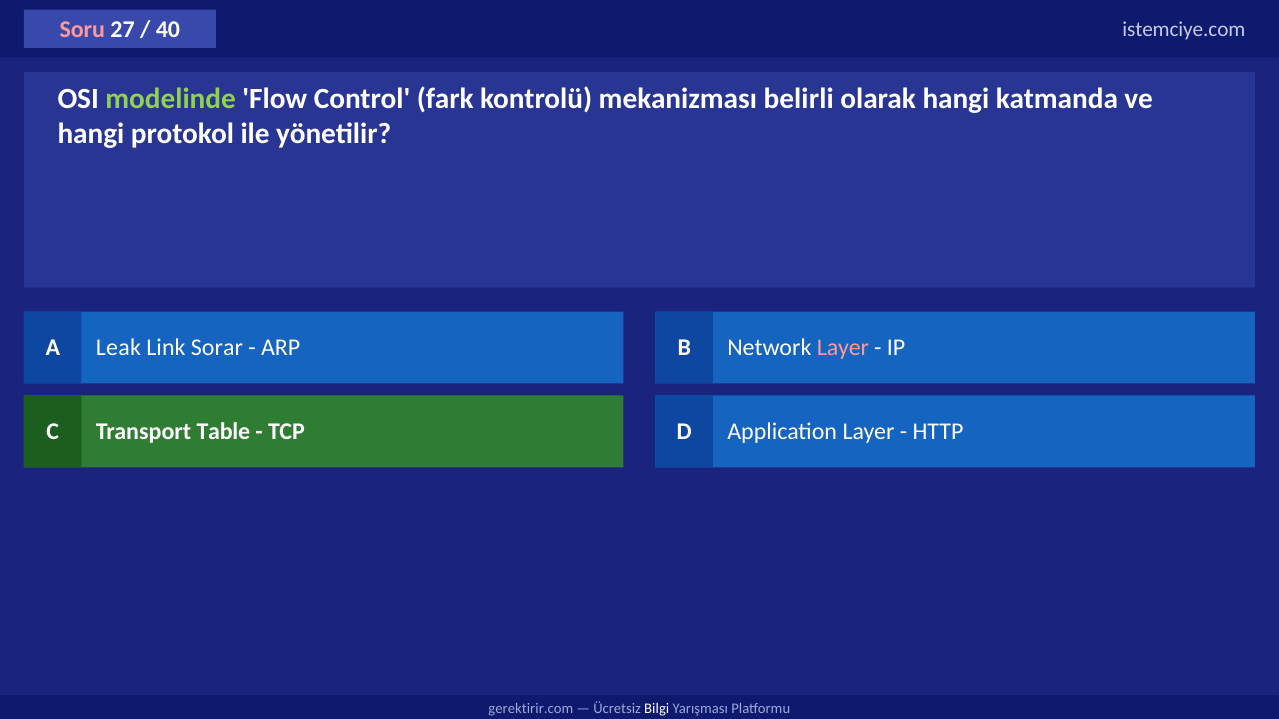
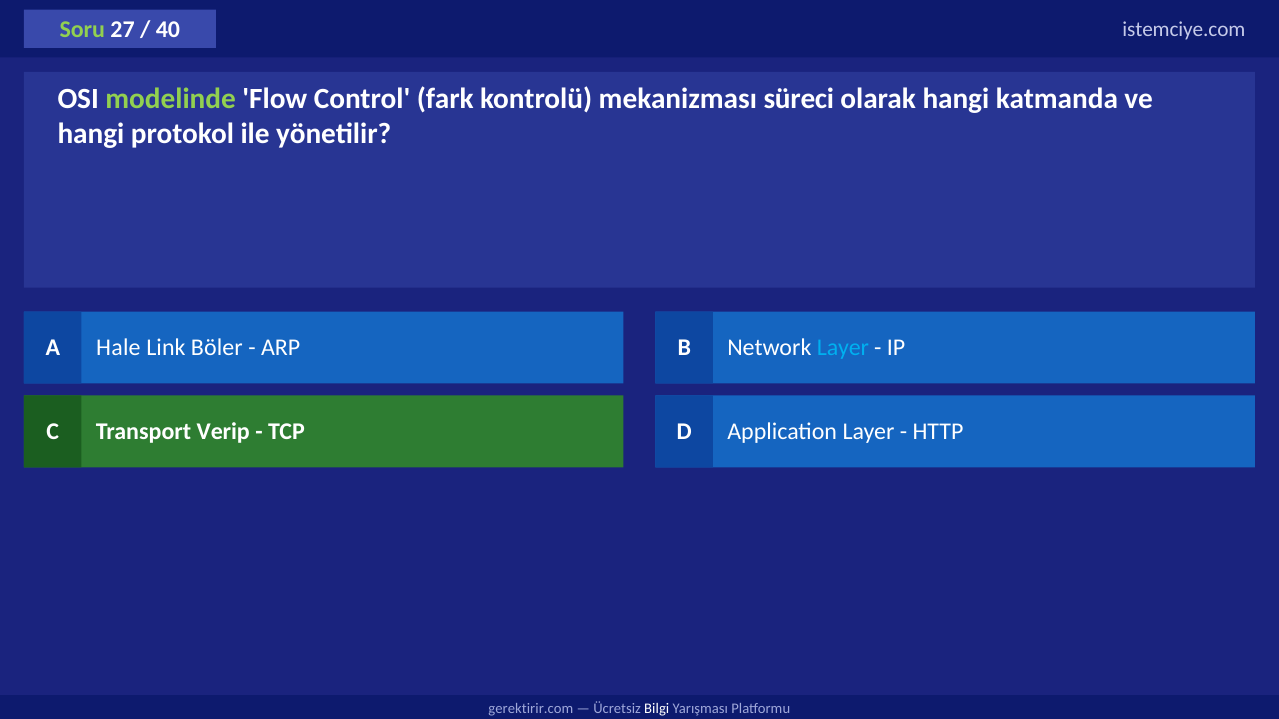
Soru colour: pink -> light green
belirli: belirli -> süreci
Leak: Leak -> Hale
Sorar: Sorar -> Böler
Layer at (843, 348) colour: pink -> light blue
Table: Table -> Verip
